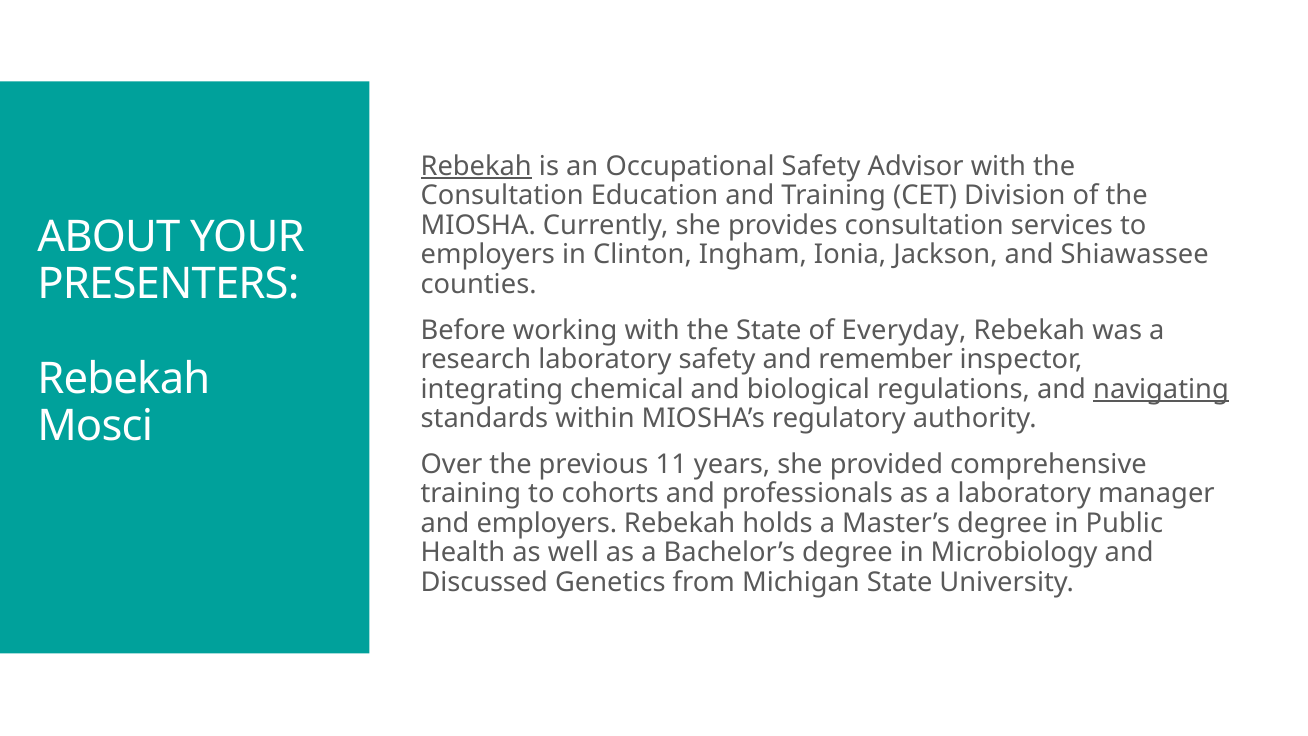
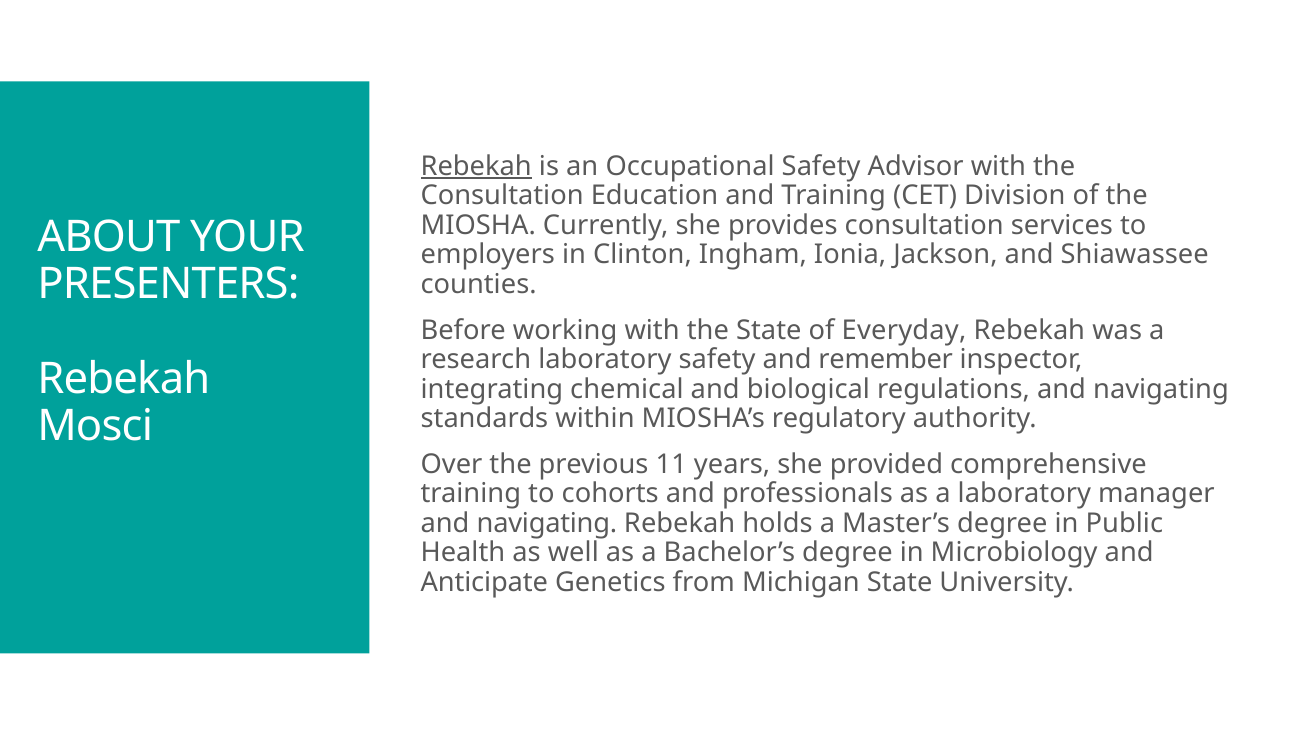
navigating at (1161, 389) underline: present -> none
employers at (547, 523): employers -> navigating
Discussed: Discussed -> Anticipate
